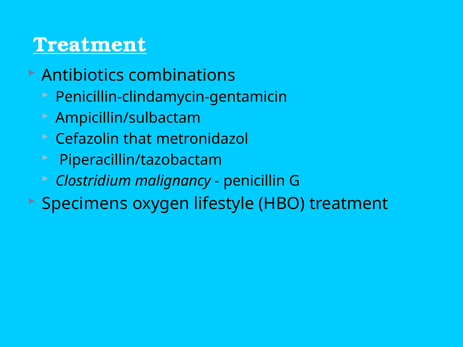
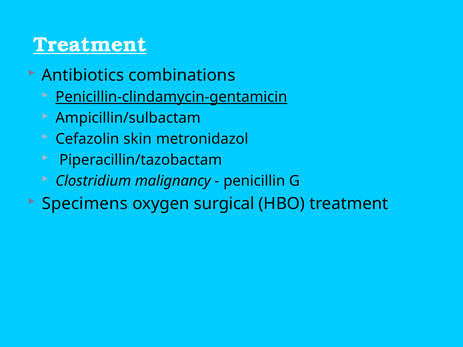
Penicillin-clindamycin-gentamicin underline: none -> present
that: that -> skin
lifestyle: lifestyle -> surgical
